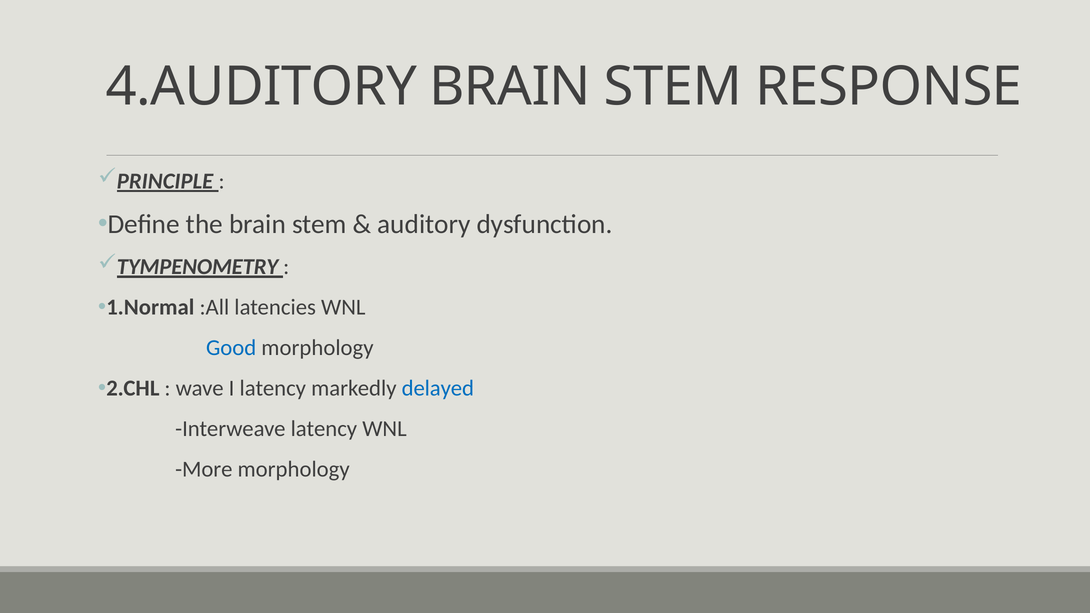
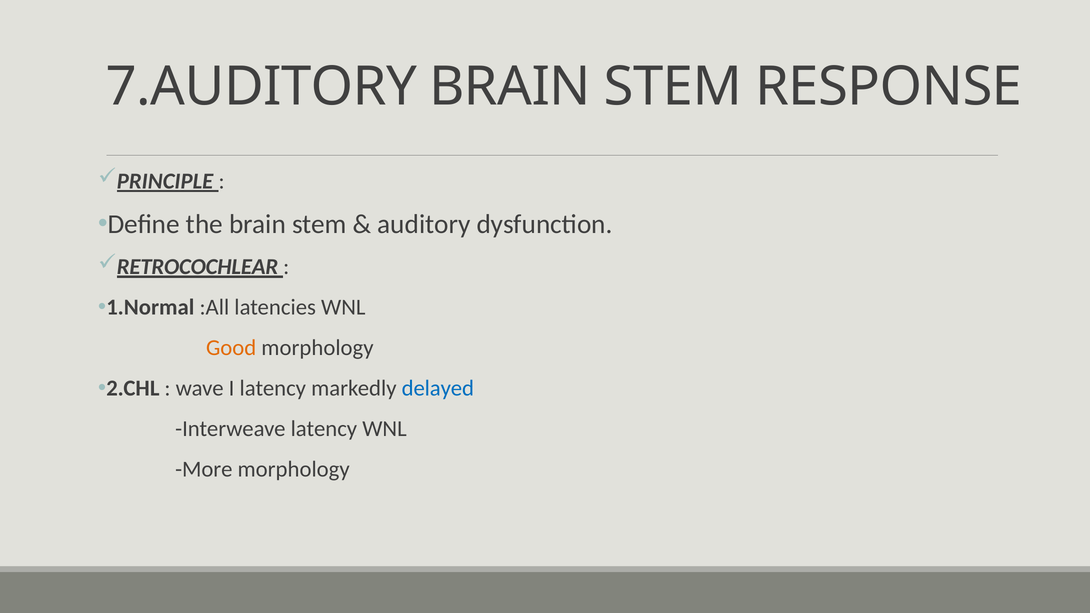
4.AUDITORY: 4.AUDITORY -> 7.AUDITORY
TYMPENOMETRY: TYMPENOMETRY -> RETROCOCHLEAR
Good colour: blue -> orange
